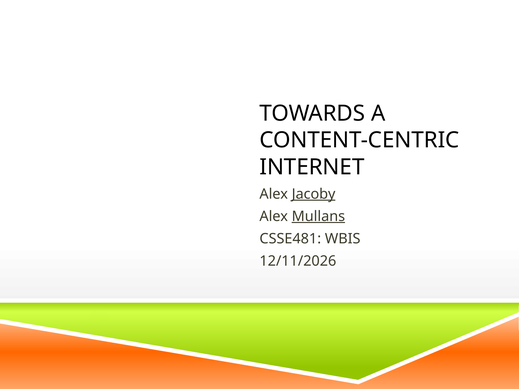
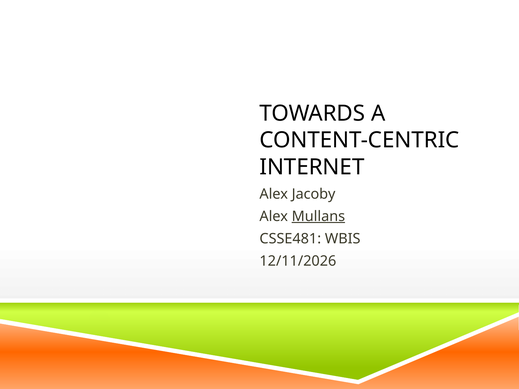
Jacoby underline: present -> none
